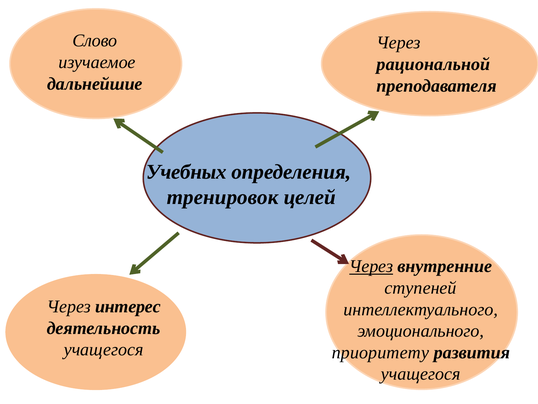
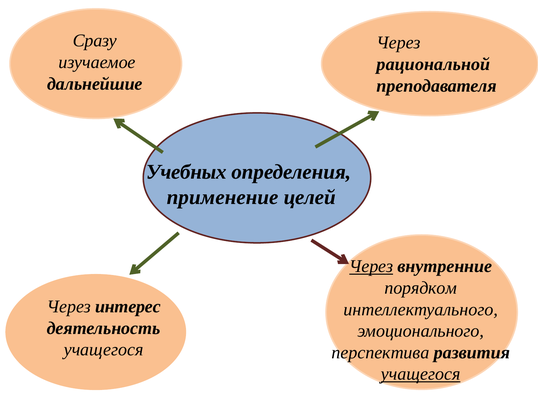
Слово: Слово -> Сразу
тренировок: тренировок -> применение
ступеней: ступеней -> порядком
приоритету: приоритету -> перспектива
учащегося at (421, 374) underline: none -> present
